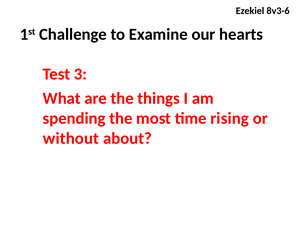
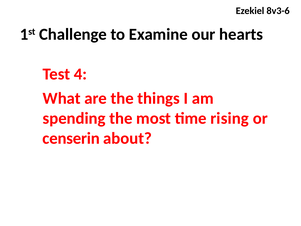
3: 3 -> 4
without: without -> censerin
